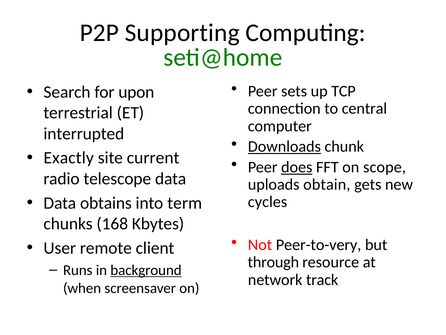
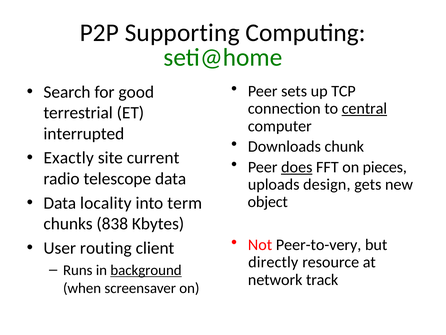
upon: upon -> good
central underline: none -> present
Downloads underline: present -> none
scope: scope -> pieces
obtain: obtain -> design
obtains: obtains -> locality
cycles: cycles -> object
168: 168 -> 838
remote: remote -> routing
through: through -> directly
